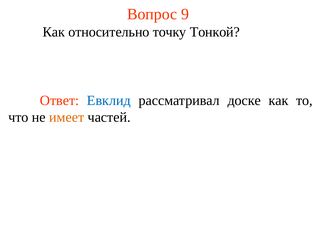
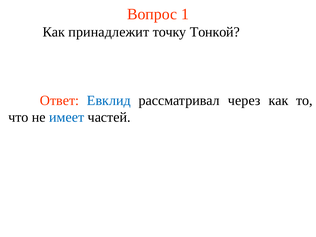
9: 9 -> 1
относительно: относительно -> принадлежит
доске: доске -> через
имеет colour: orange -> blue
